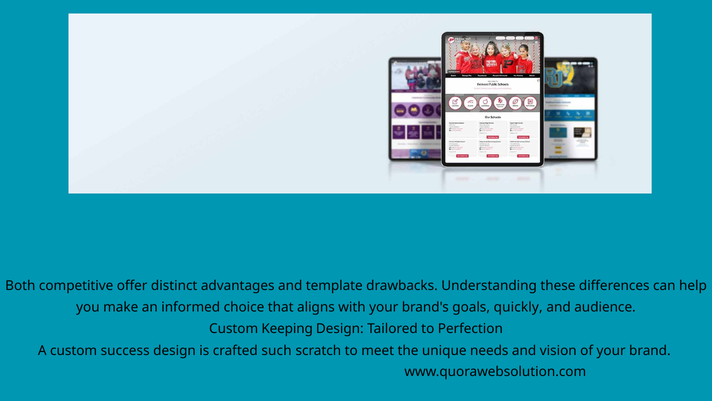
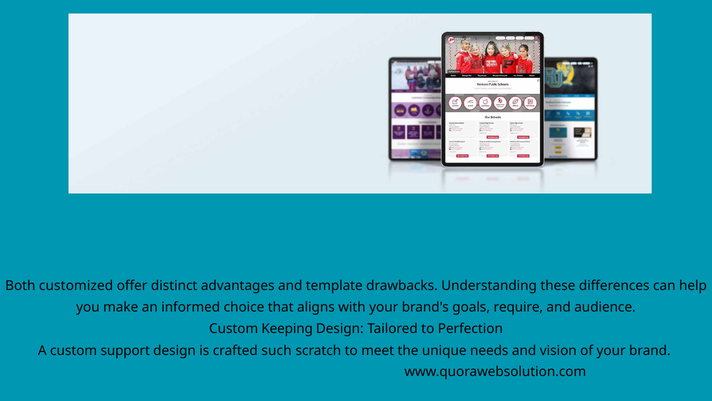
competitive: competitive -> customized
quickly: quickly -> require
success: success -> support
